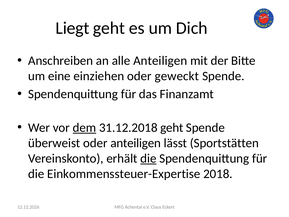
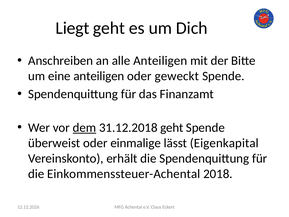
eine einziehen: einziehen -> anteiligen
oder anteiligen: anteiligen -> einmalige
Sportstätten: Sportstätten -> Eigenkapital
die at (148, 158) underline: present -> none
Einkommenssteuer-Expertise: Einkommenssteuer-Expertise -> Einkommenssteuer-Achental
